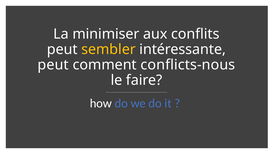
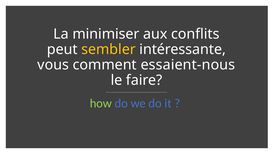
peut at (53, 65): peut -> vous
conflicts-nous: conflicts-nous -> essaient-nous
how colour: white -> light green
